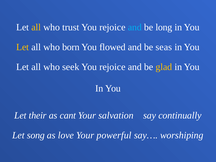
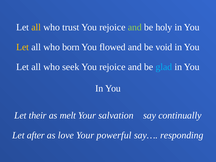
and at (135, 27) colour: light blue -> light green
long: long -> holy
seas: seas -> void
glad colour: yellow -> light blue
cant: cant -> melt
song: song -> after
worshiping: worshiping -> responding
